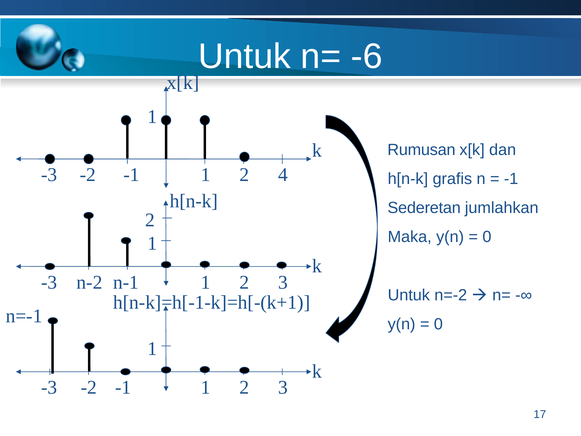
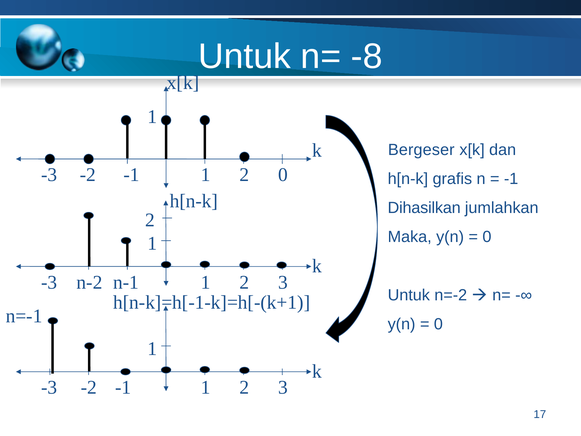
-6: -6 -> -8
Rumusan: Rumusan -> Bergeser
-3 4: 4 -> 0
Sederetan: Sederetan -> Dihasilkan
